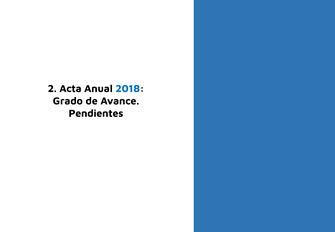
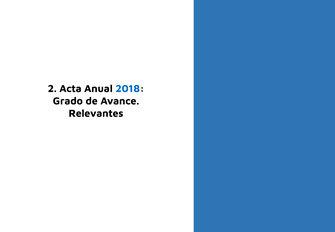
Pendientes: Pendientes -> Relevantes
